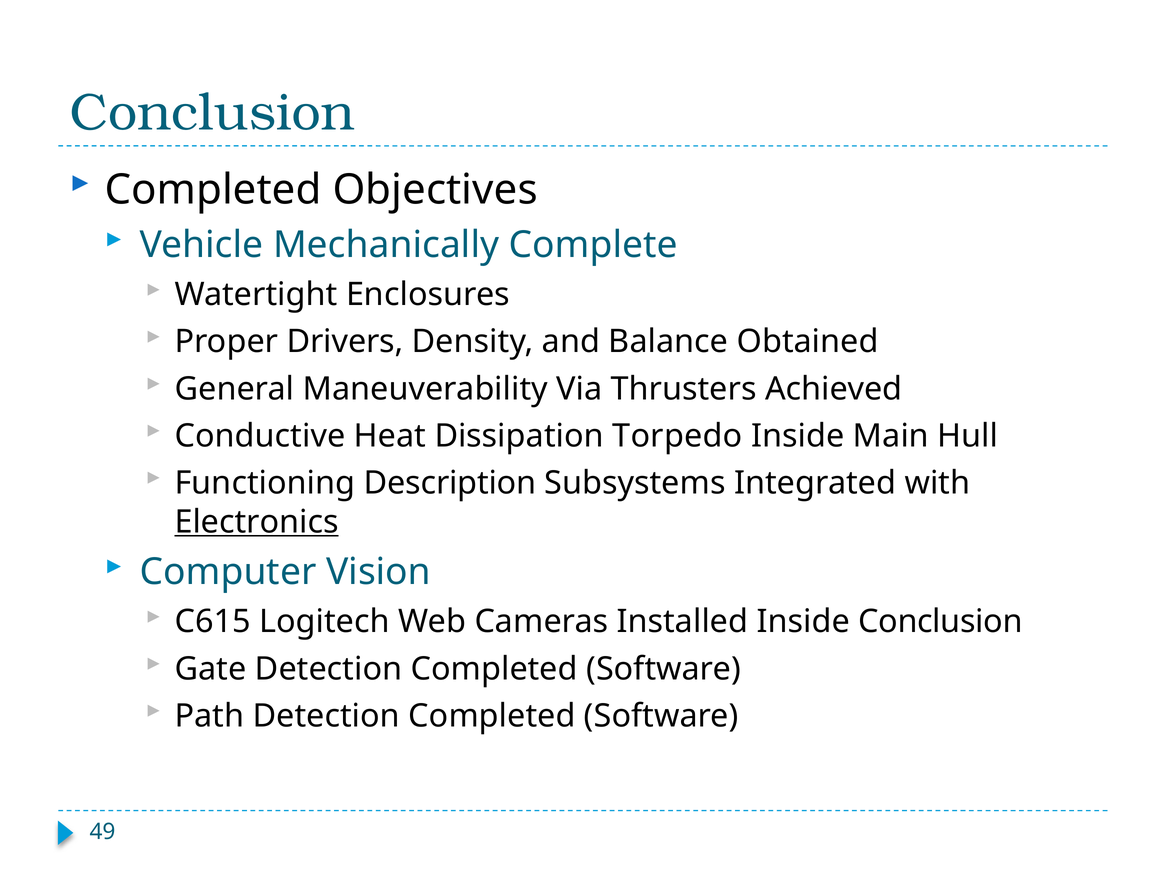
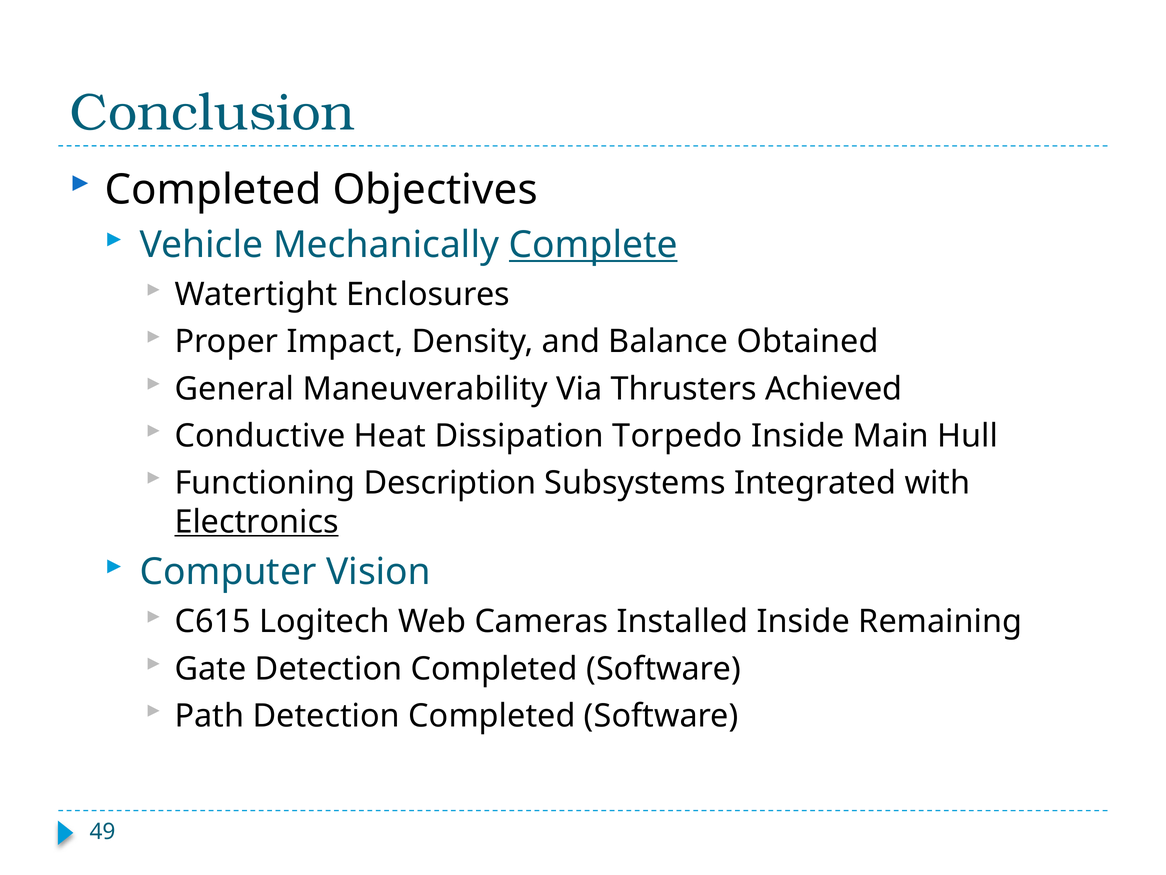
Complete underline: none -> present
Drivers: Drivers -> Impact
Inside Conclusion: Conclusion -> Remaining
